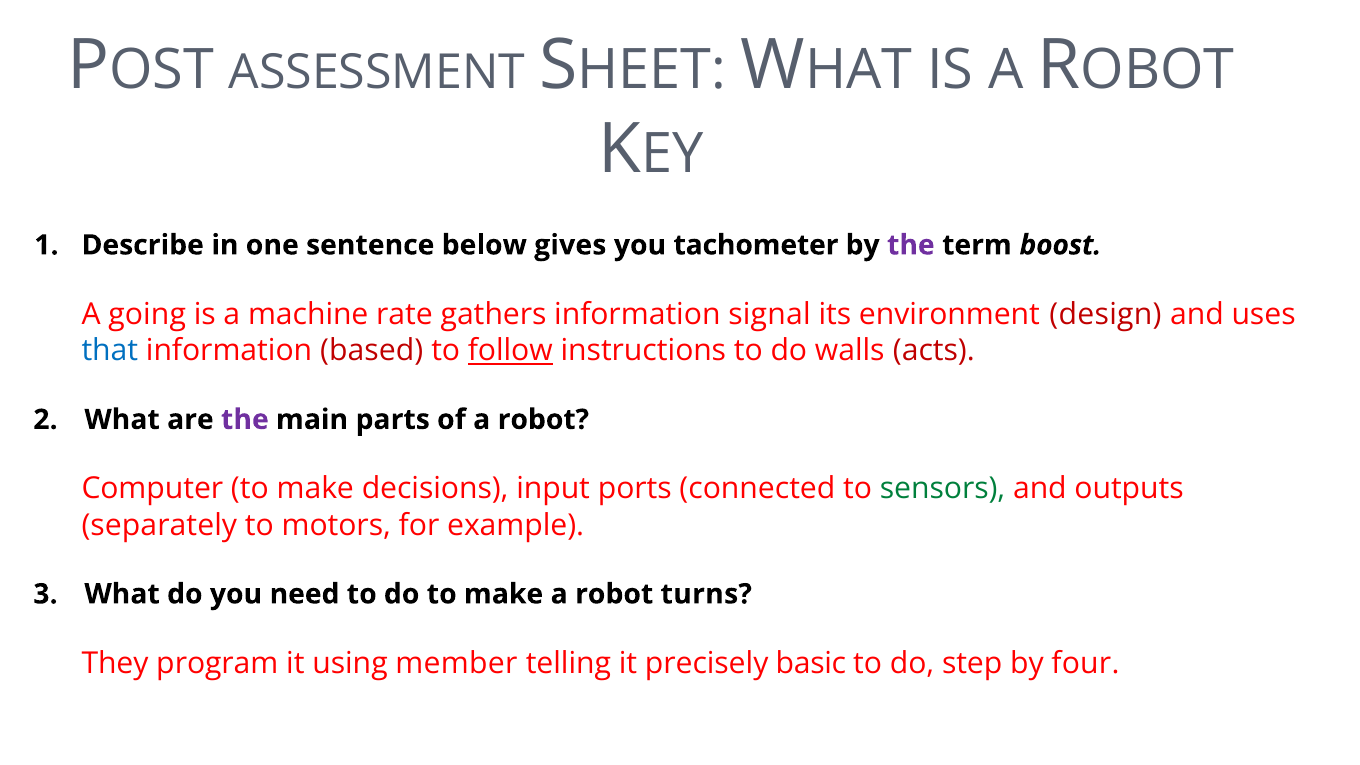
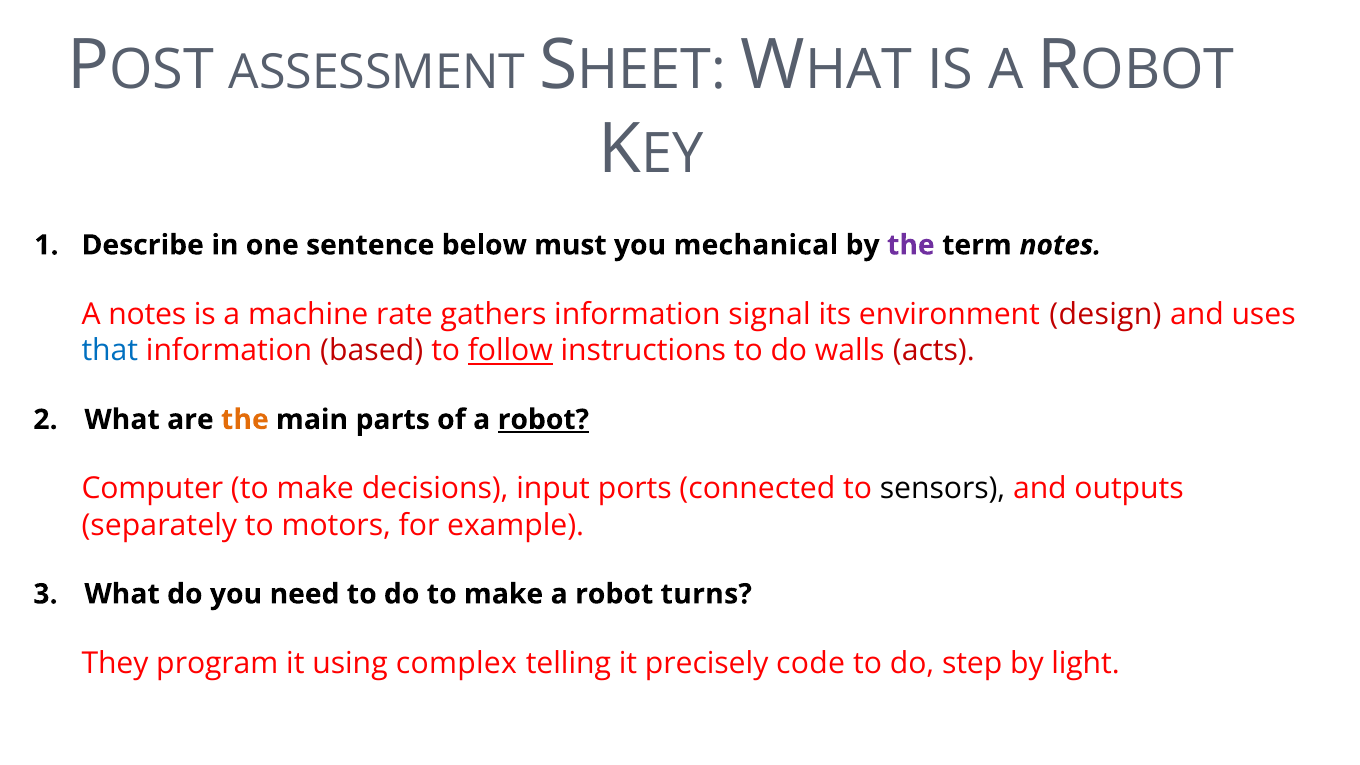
gives: gives -> must
tachometer: tachometer -> mechanical
term boost: boost -> notes
A going: going -> notes
the at (245, 420) colour: purple -> orange
robot at (543, 420) underline: none -> present
sensors colour: green -> black
member: member -> complex
basic: basic -> code
four: four -> light
